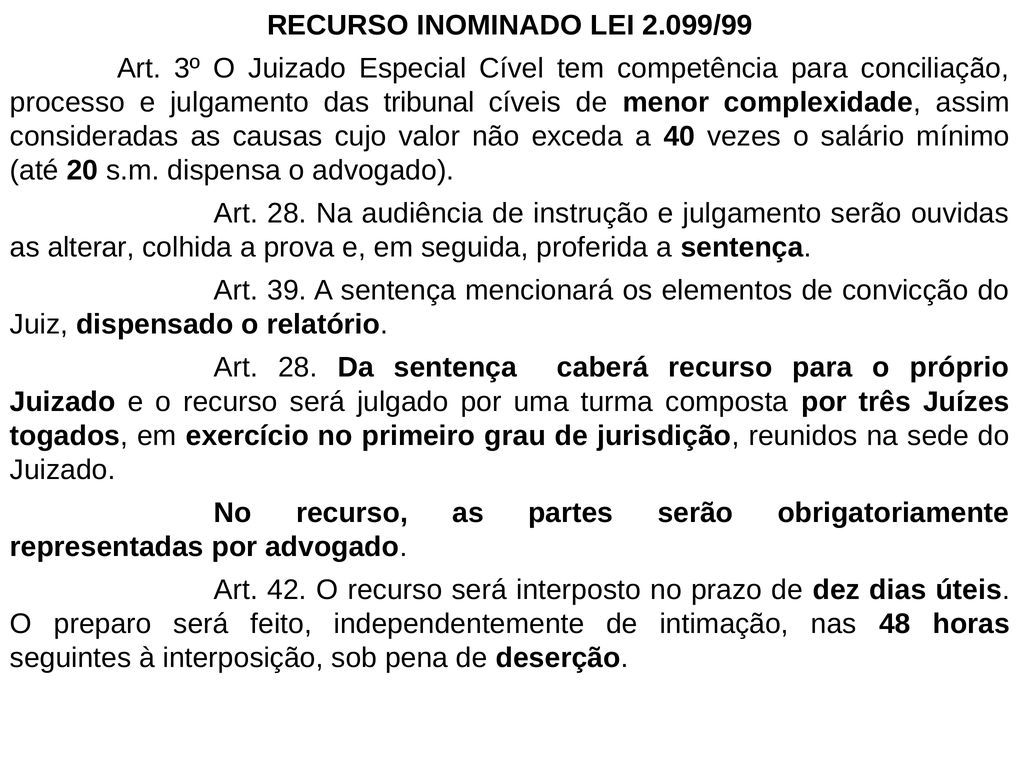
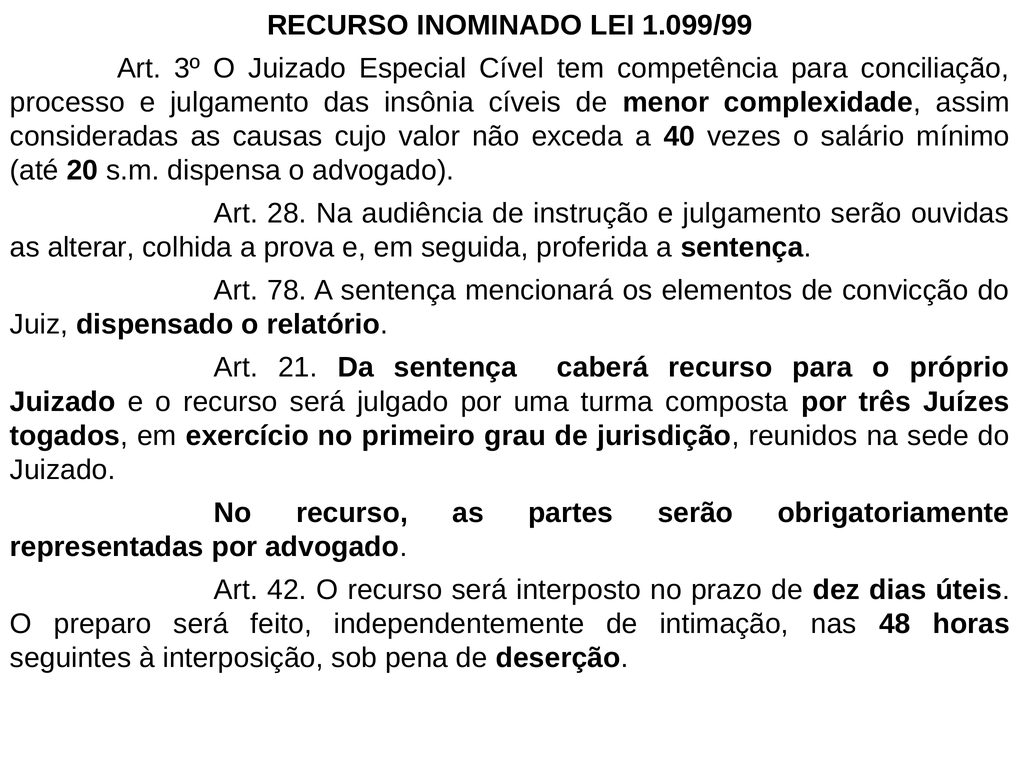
2.099/99: 2.099/99 -> 1.099/99
tribunal: tribunal -> insônia
39: 39 -> 78
28 at (298, 368): 28 -> 21
